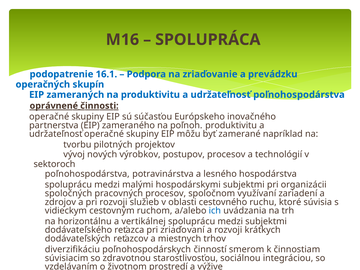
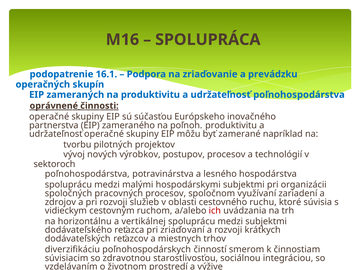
ich colour: blue -> red
